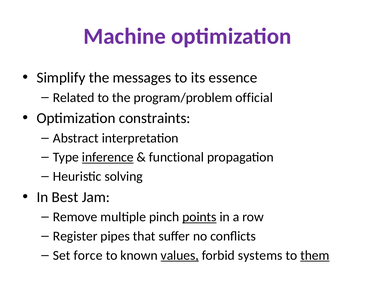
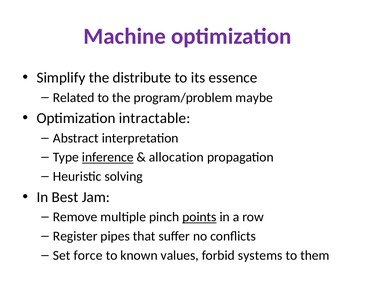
messages: messages -> distribute
official: official -> maybe
constraints: constraints -> intractable
functional: functional -> allocation
values underline: present -> none
them underline: present -> none
